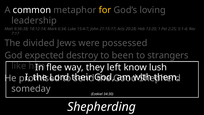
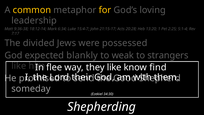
common colour: white -> yellow
destroy: destroy -> blankly
been: been -> weak
they left: left -> like
lush: lush -> find
